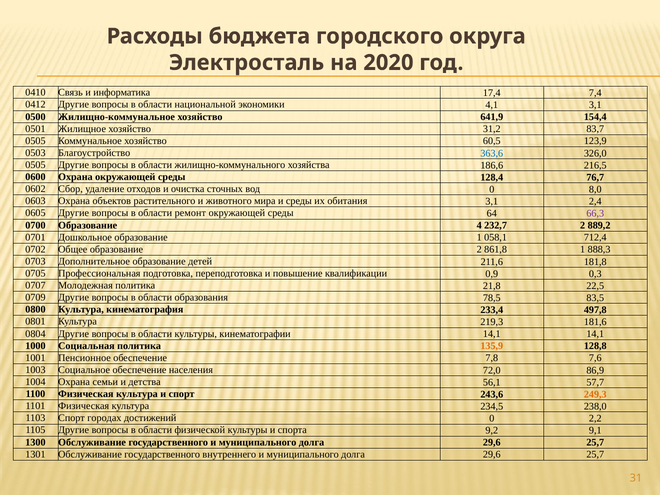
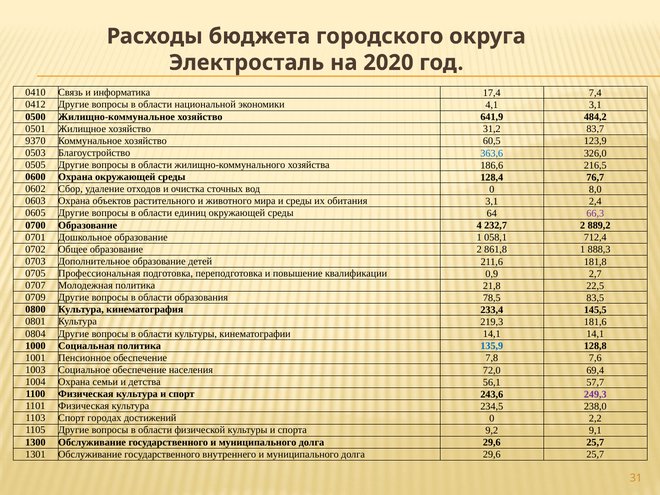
154,4: 154,4 -> 484,2
0505 at (35, 141): 0505 -> 9370
ремонт: ремонт -> единиц
0,3: 0,3 -> 2,7
497,8: 497,8 -> 145,5
135,9 colour: orange -> blue
86,9: 86,9 -> 69,4
249,3 colour: orange -> purple
